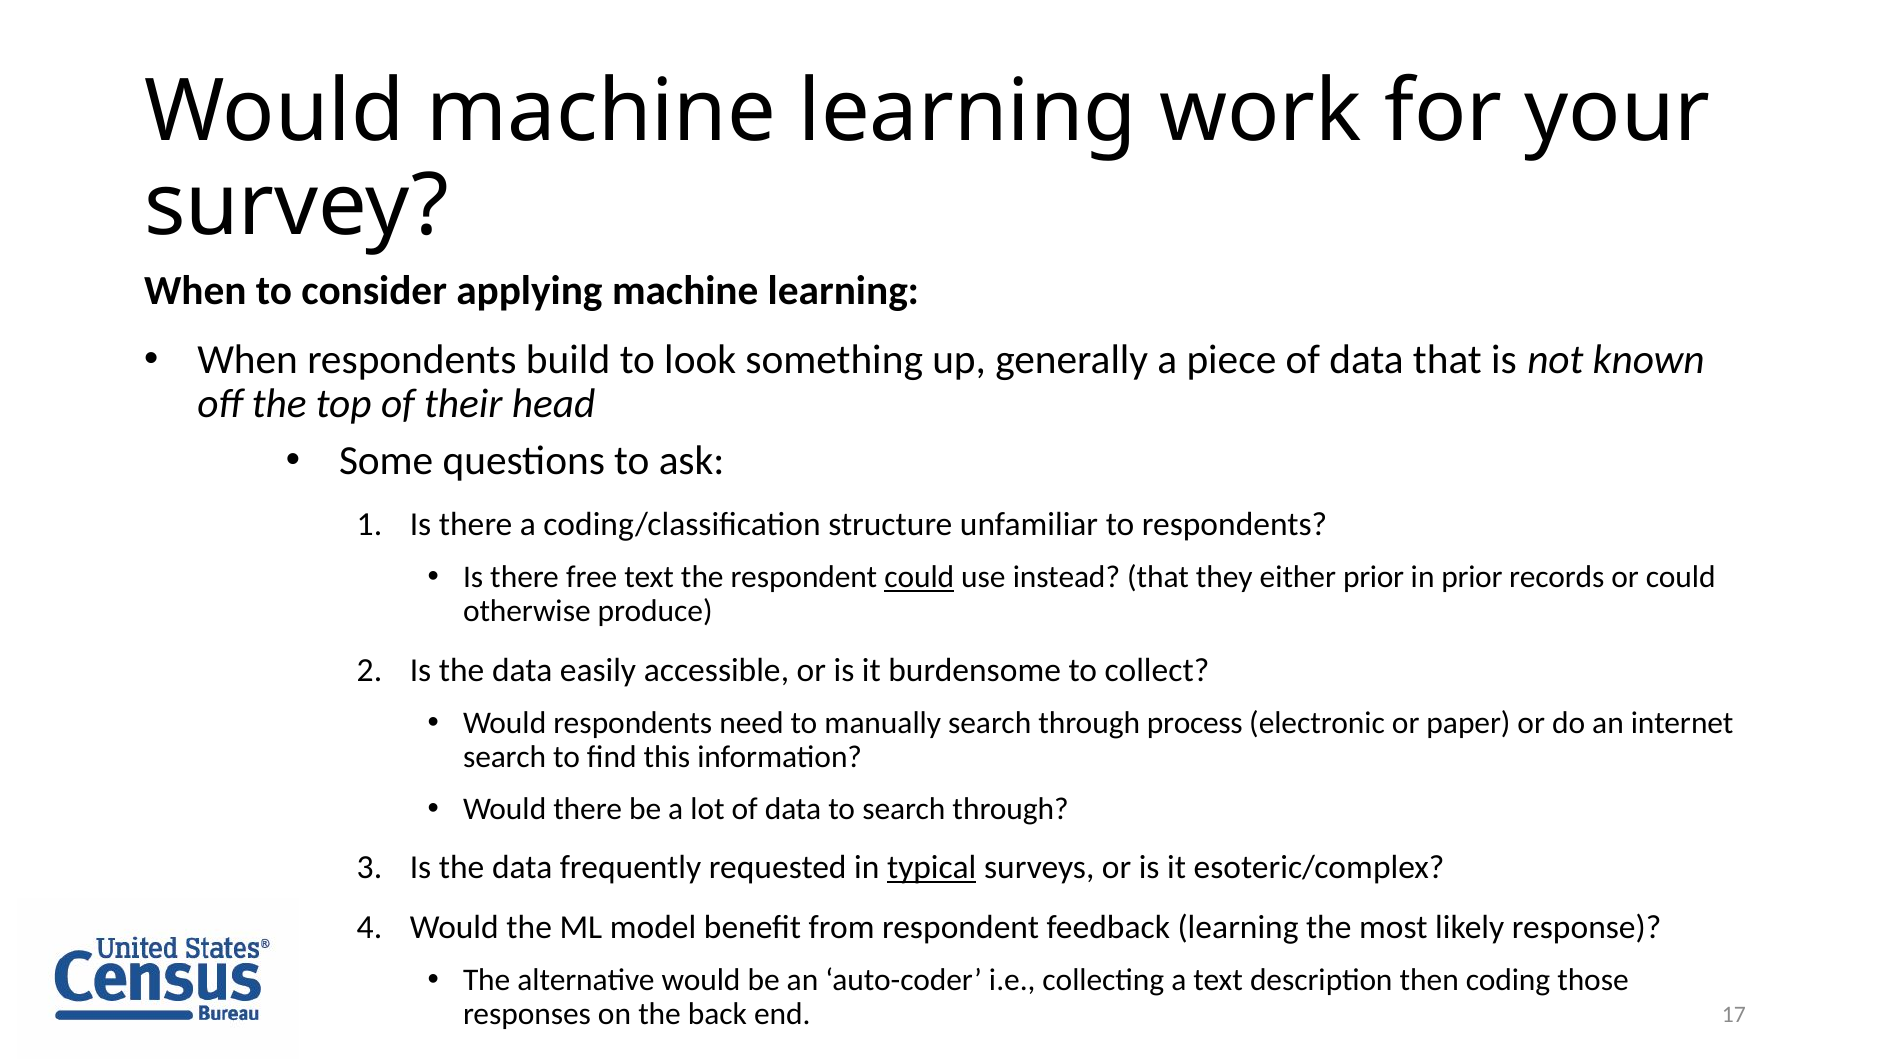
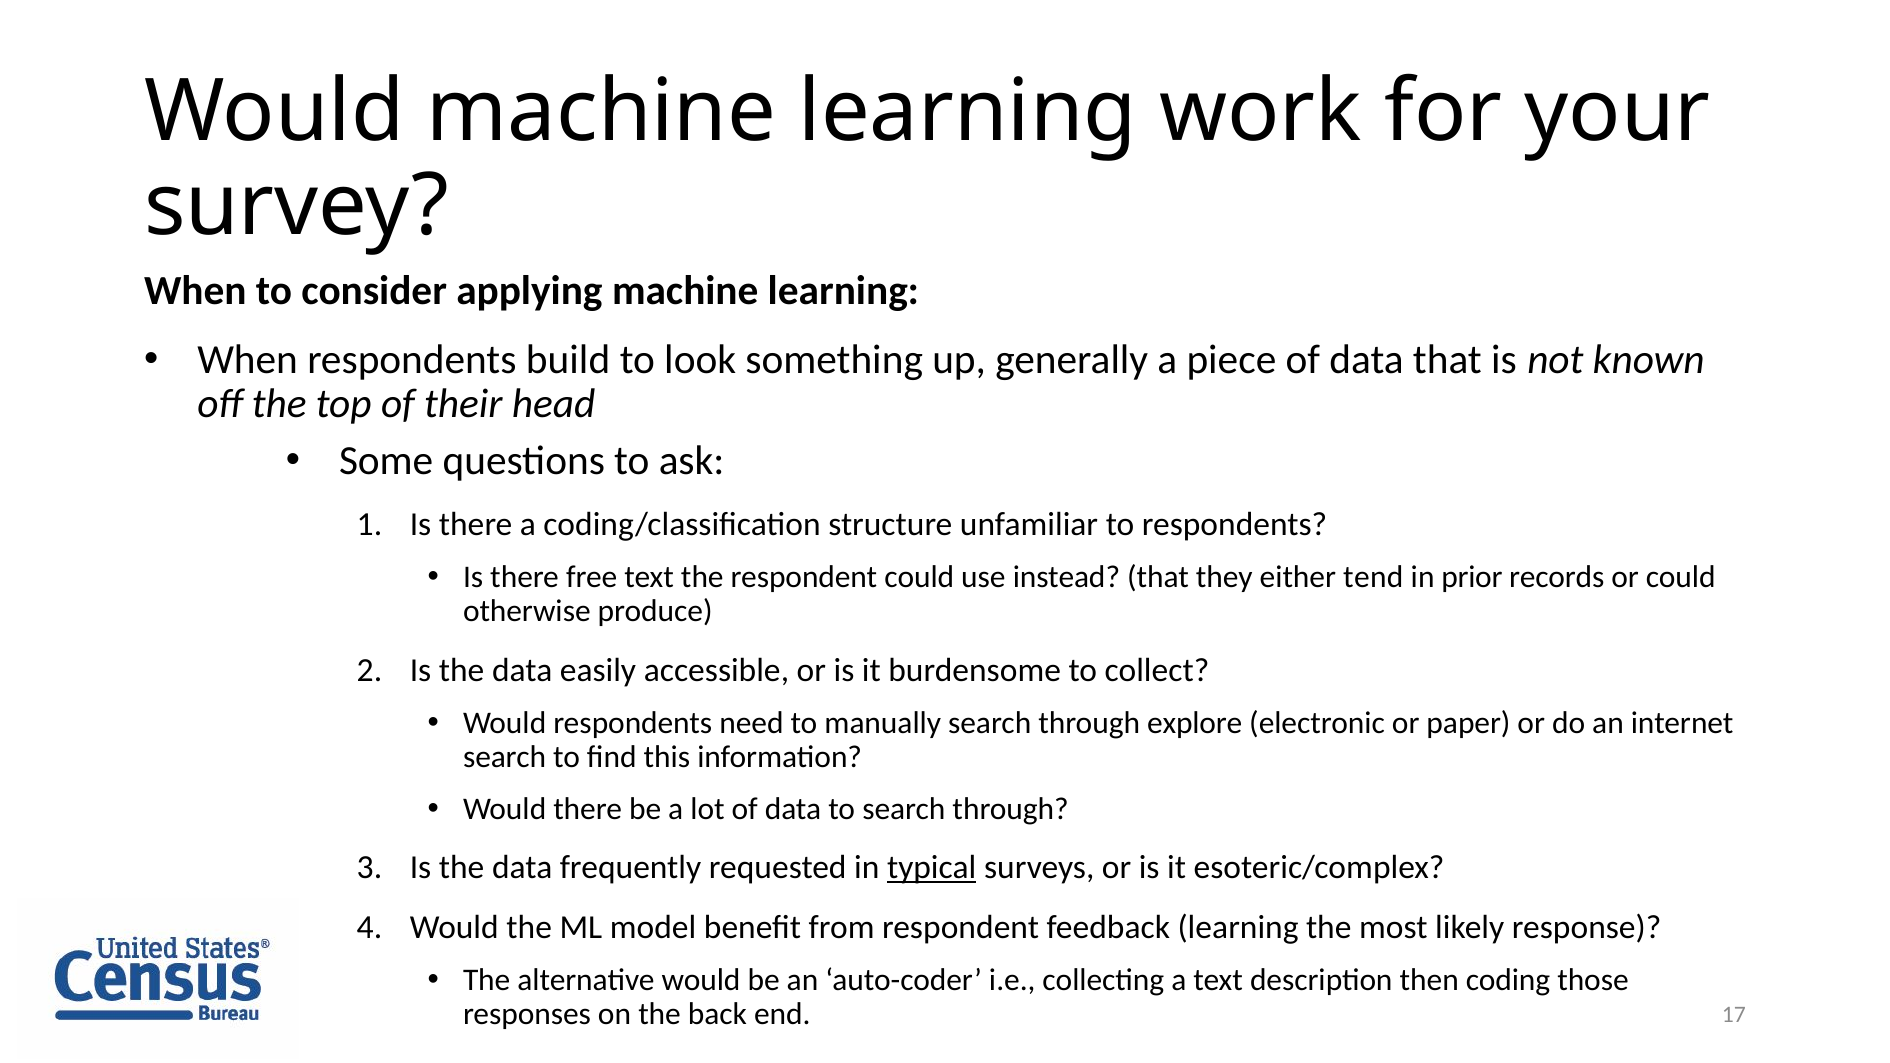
could at (919, 578) underline: present -> none
either prior: prior -> tend
process: process -> explore
